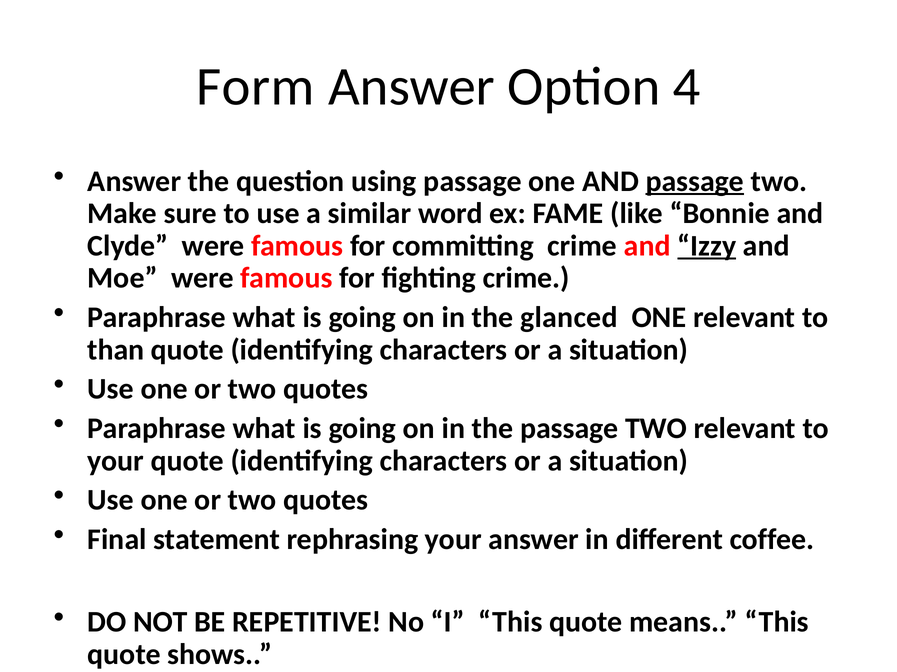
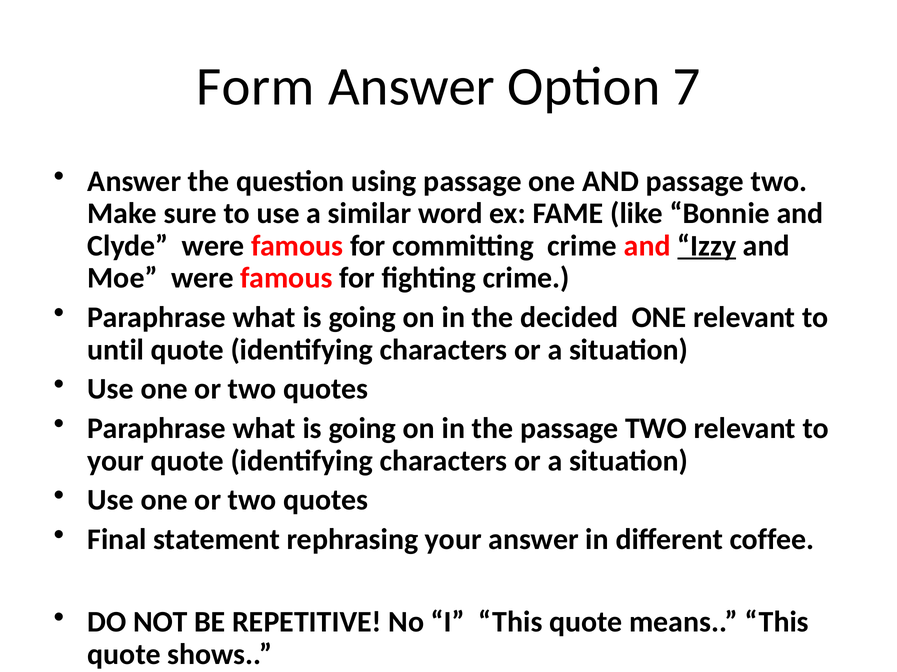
4: 4 -> 7
passage at (695, 182) underline: present -> none
glanced: glanced -> decided
than: than -> until
